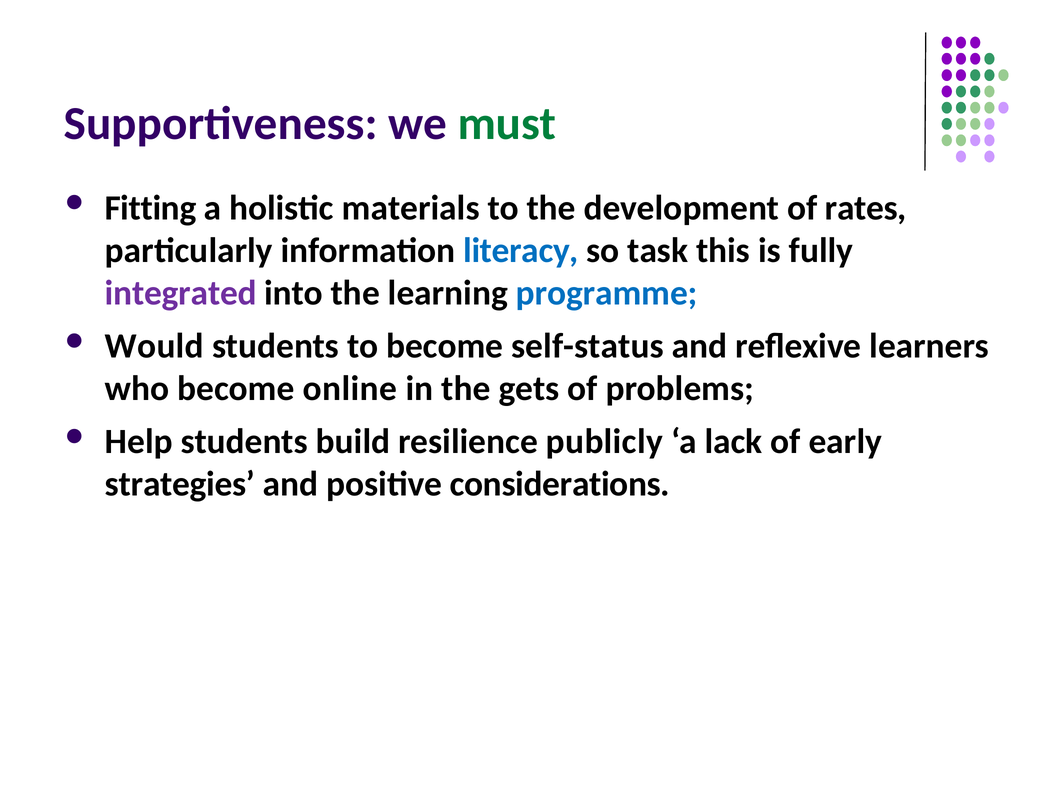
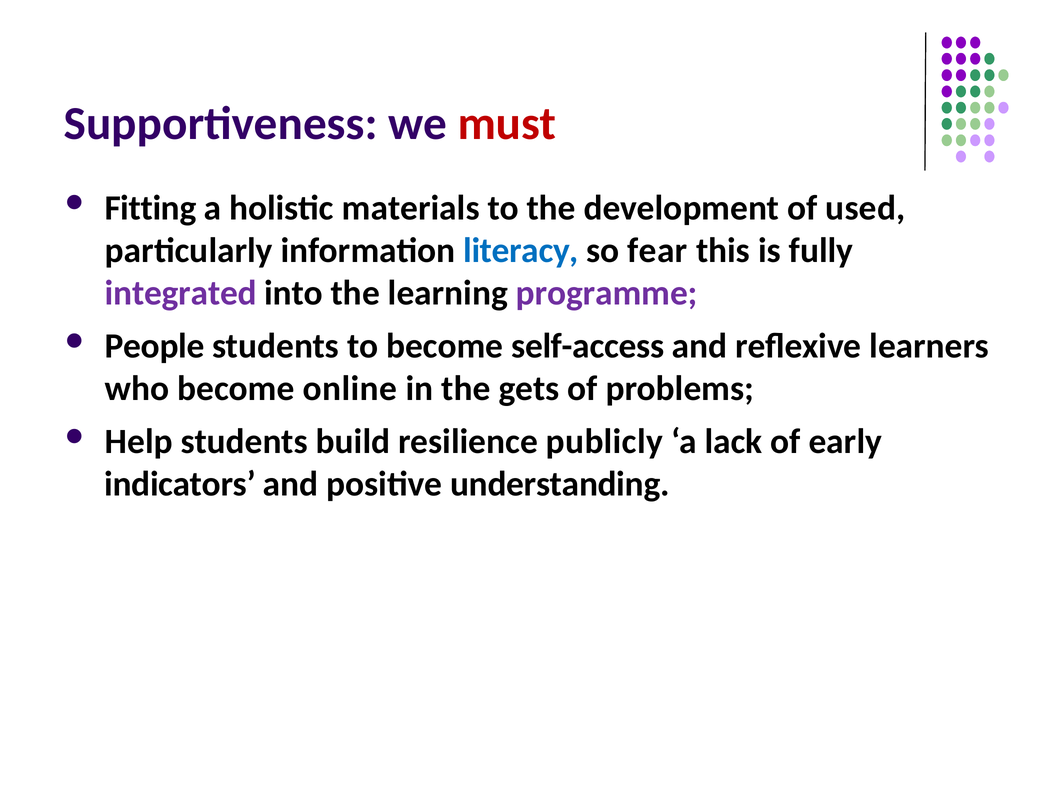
must colour: green -> red
rates: rates -> used
task: task -> fear
programme colour: blue -> purple
Would: Would -> People
self-status: self-status -> self-access
strategies: strategies -> indicators
considerations: considerations -> understanding
